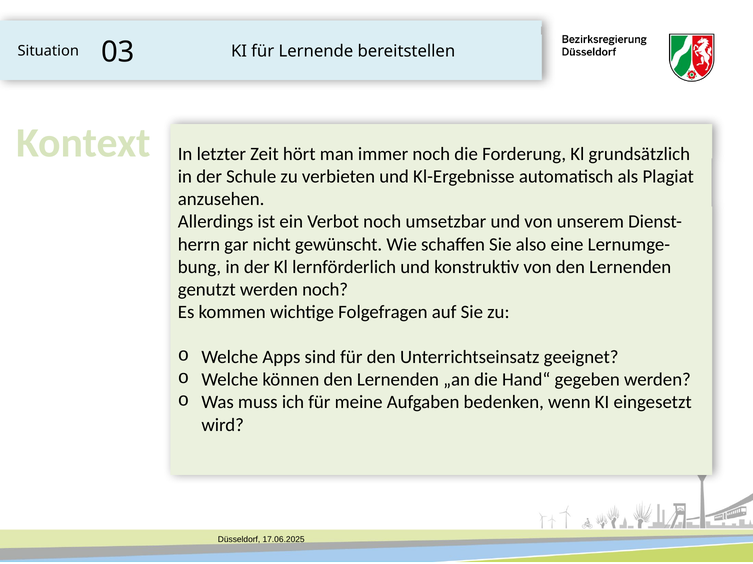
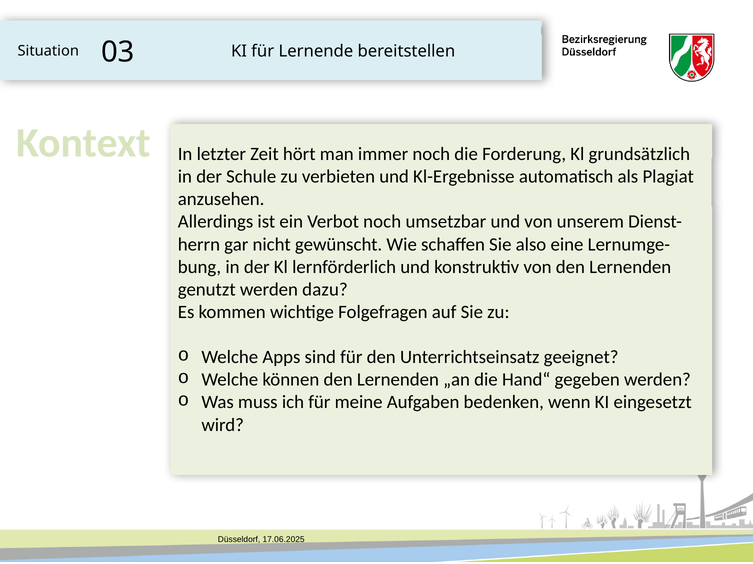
werden noch: noch -> dazu
